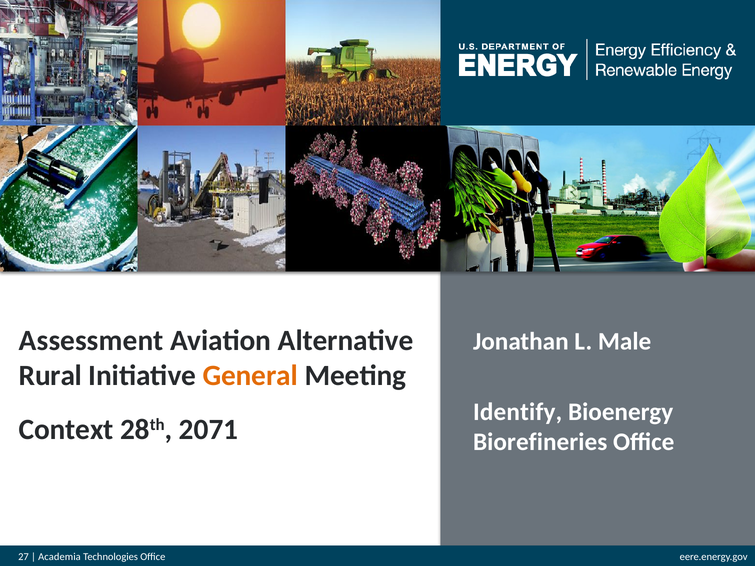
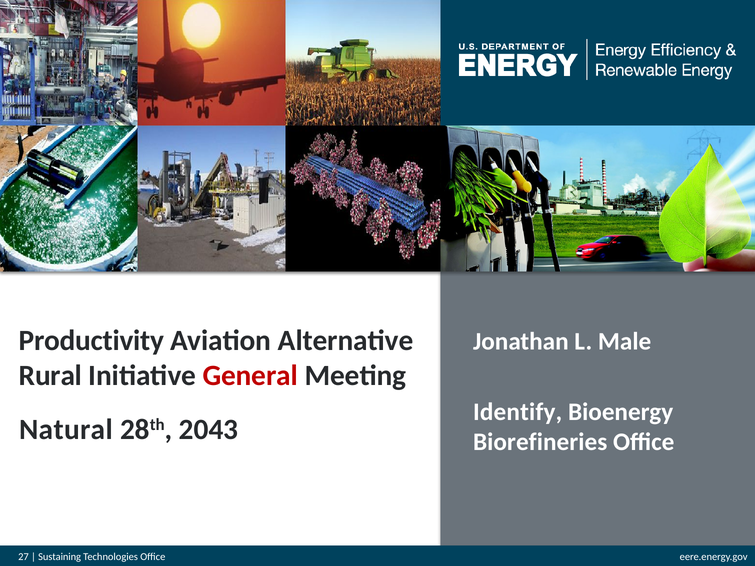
Assessment: Assessment -> Productivity
General colour: orange -> red
Context: Context -> Natural
2071: 2071 -> 2043
Academia: Academia -> Sustaining
